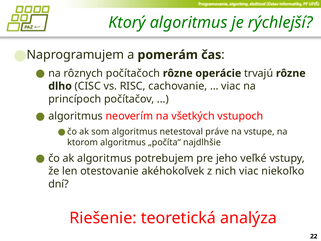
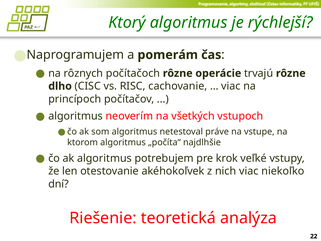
jeho: jeho -> krok
